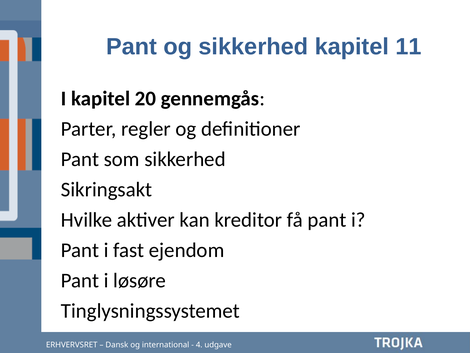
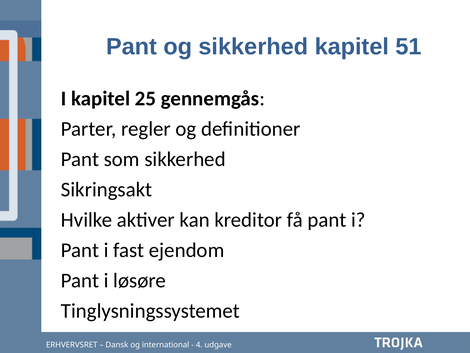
11: 11 -> 51
20: 20 -> 25
